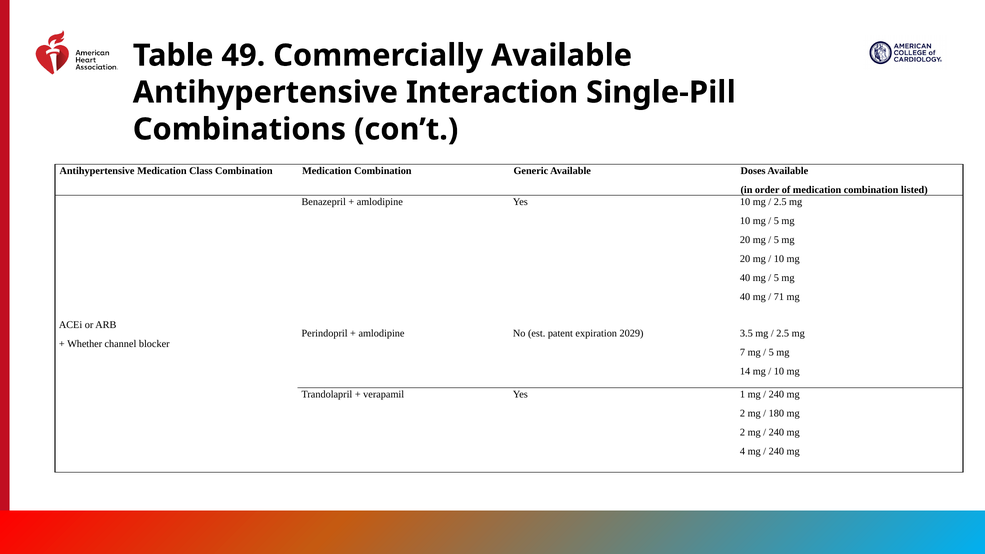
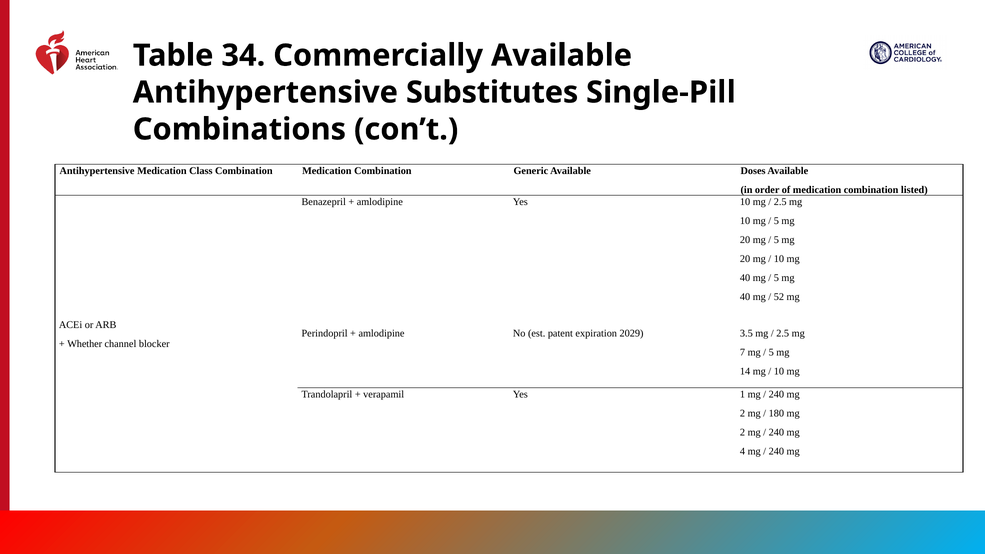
49: 49 -> 34
Interaction: Interaction -> Substitutes
71: 71 -> 52
